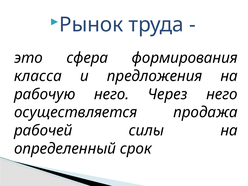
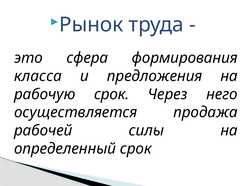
рабочую него: него -> срок
